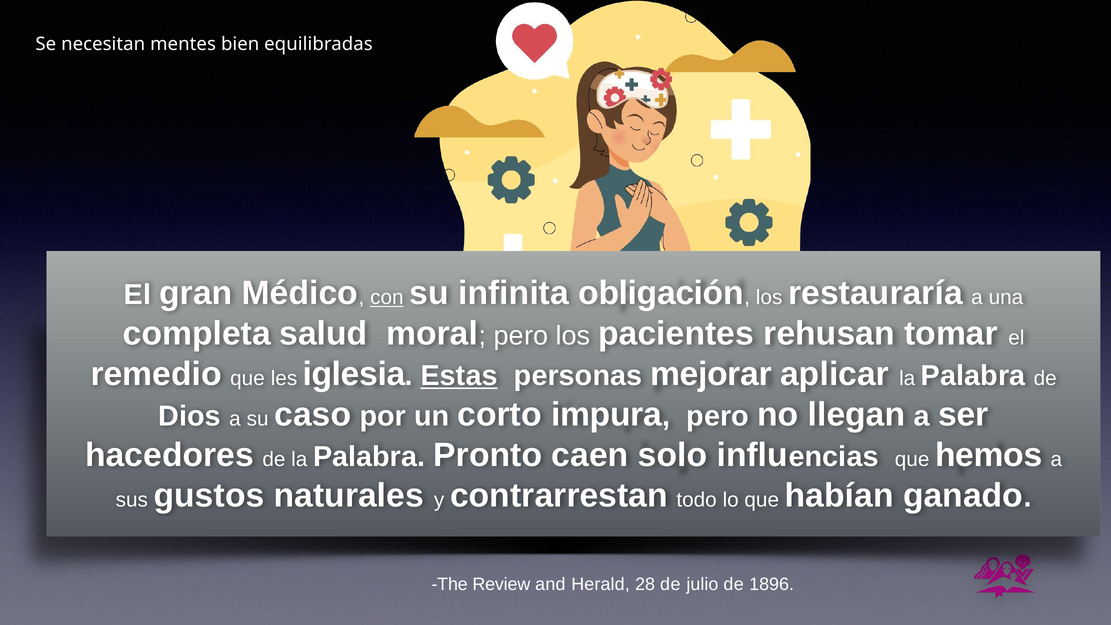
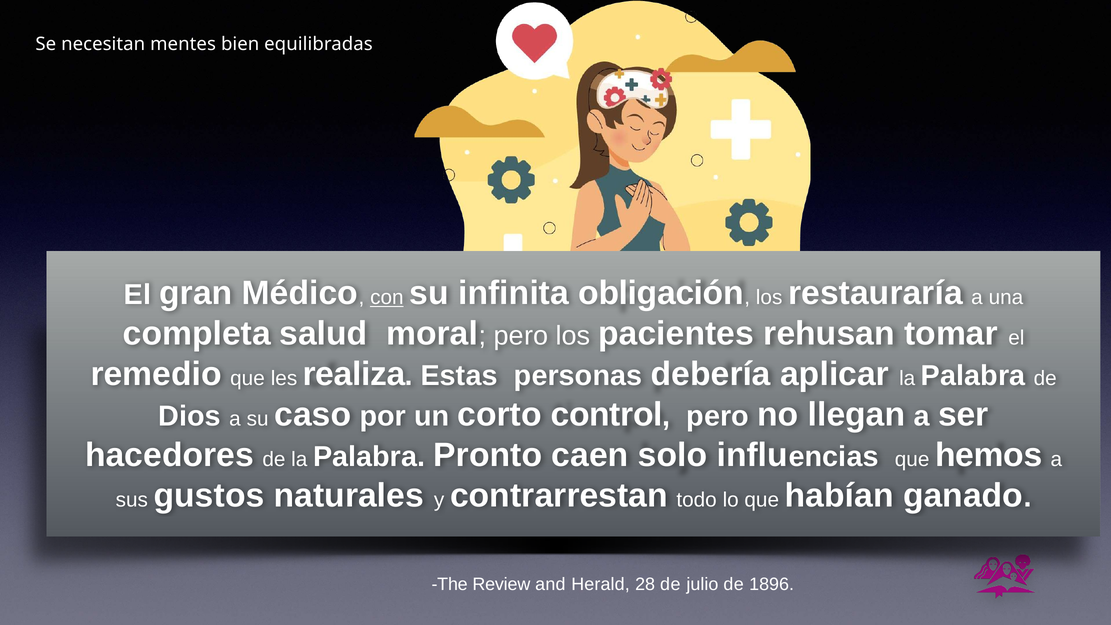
iglesia: iglesia -> realiza
Estas underline: present -> none
mejorar: mejorar -> debería
impura: impura -> control
